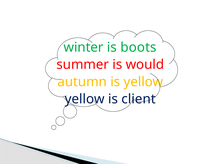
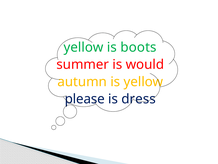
winter at (84, 47): winter -> yellow
yellow at (85, 99): yellow -> please
client: client -> dress
